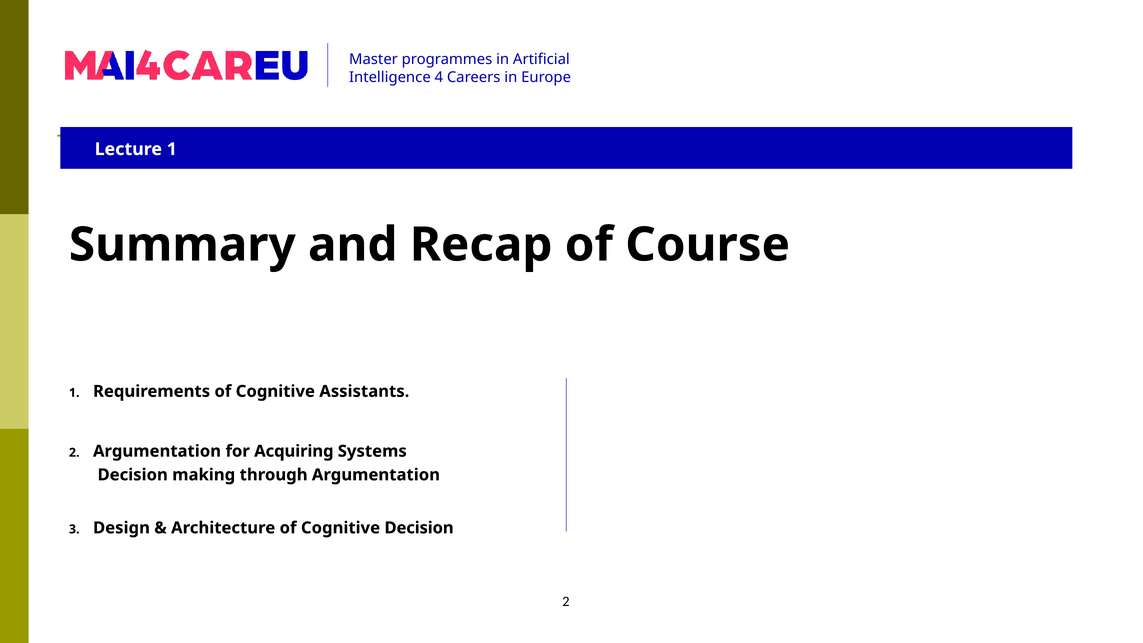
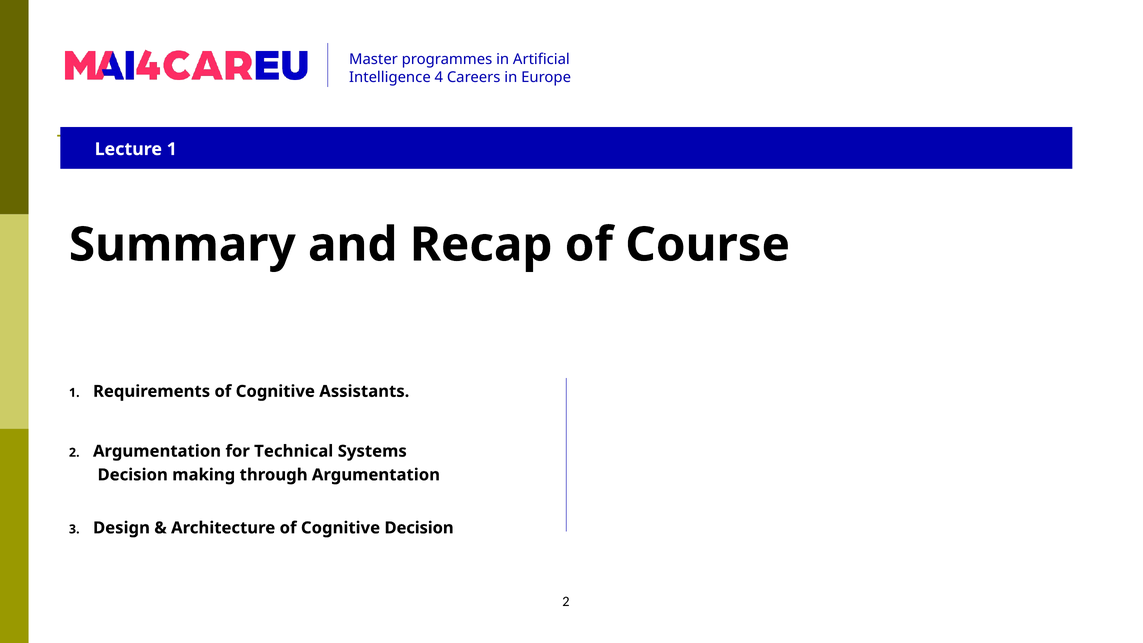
Acquiring: Acquiring -> Technical
